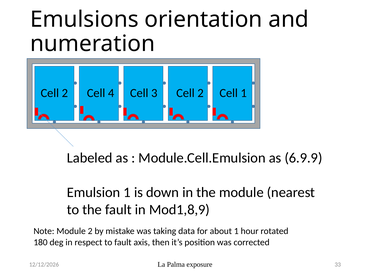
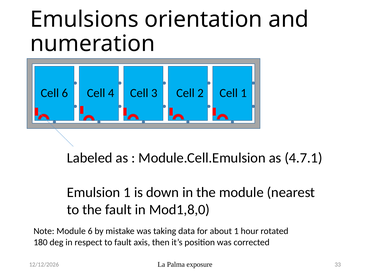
2 at (65, 93): 2 -> 6
6.9.9: 6.9.9 -> 4.7.1
Mod1,8,9: Mod1,8,9 -> Mod1,8,0
Module 2: 2 -> 6
